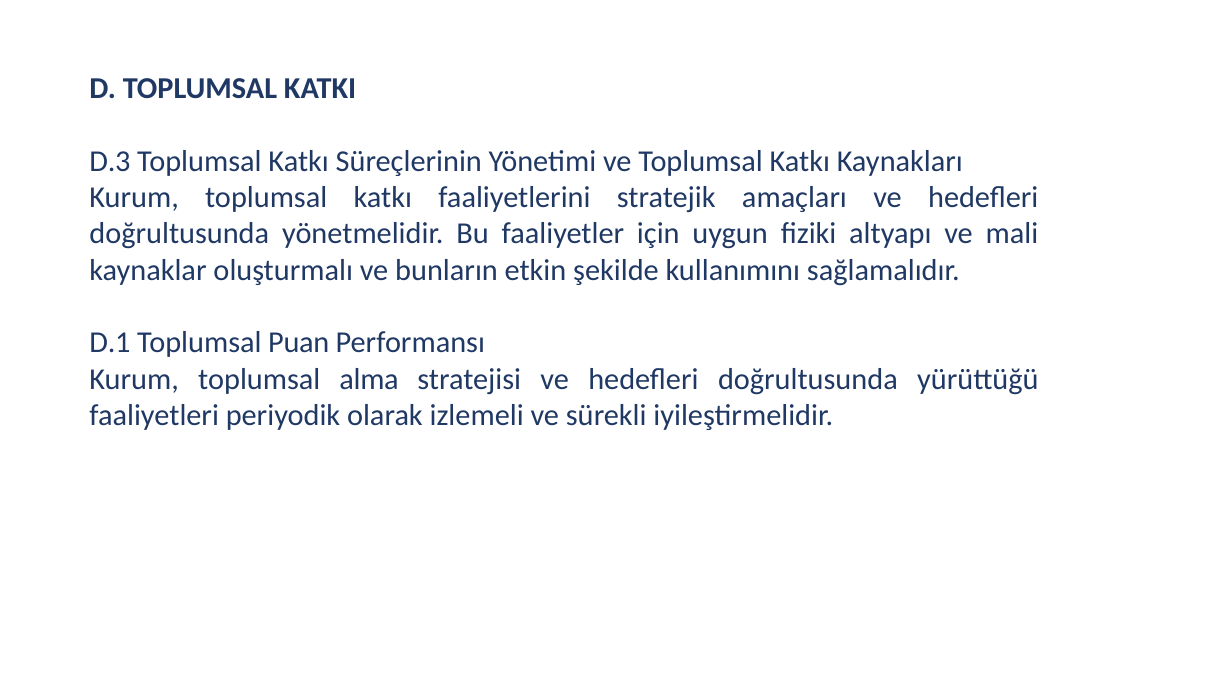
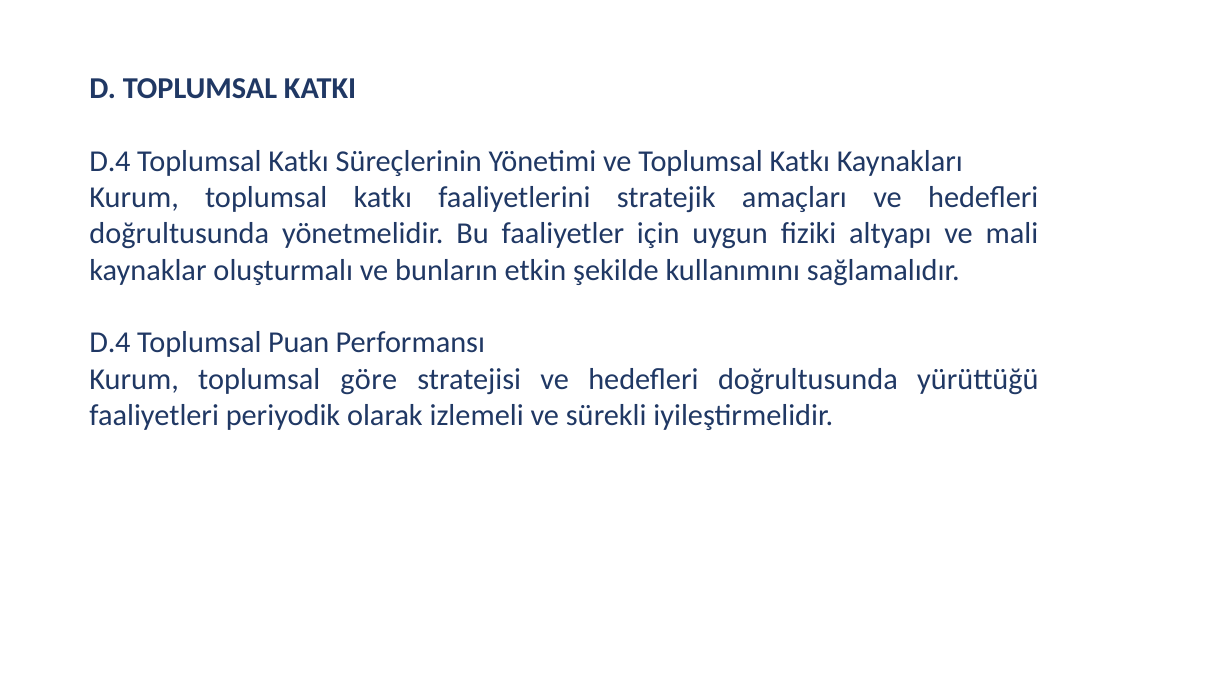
D.3 at (110, 161): D.3 -> D.4
D.1 at (110, 343): D.1 -> D.4
alma: alma -> göre
